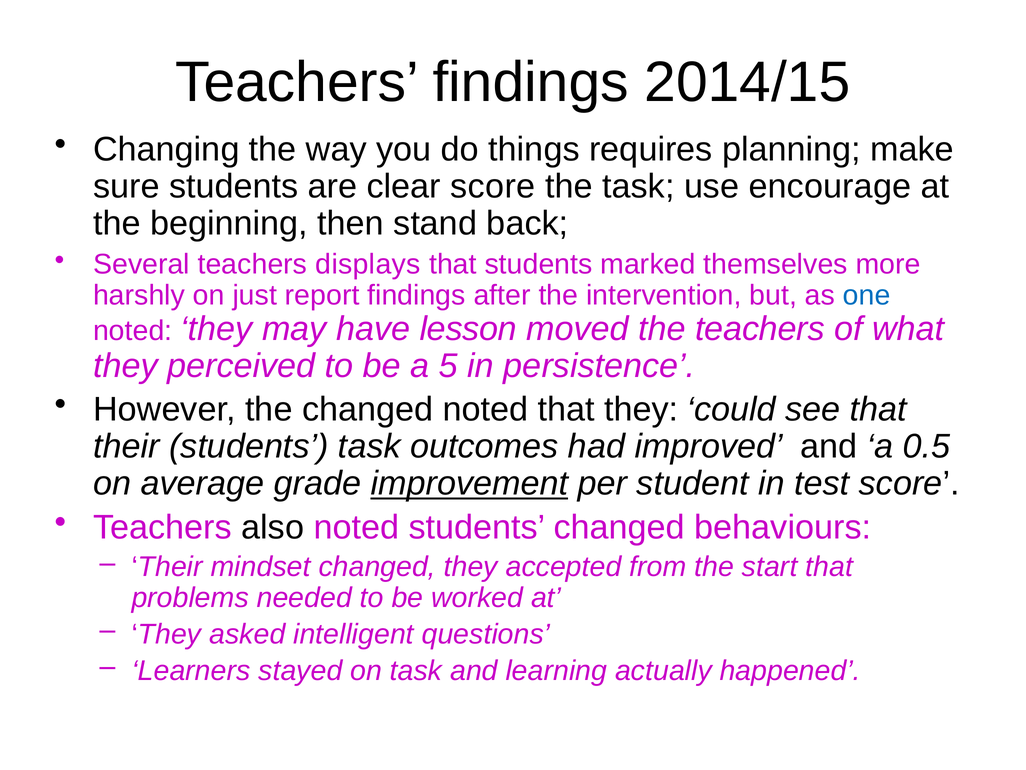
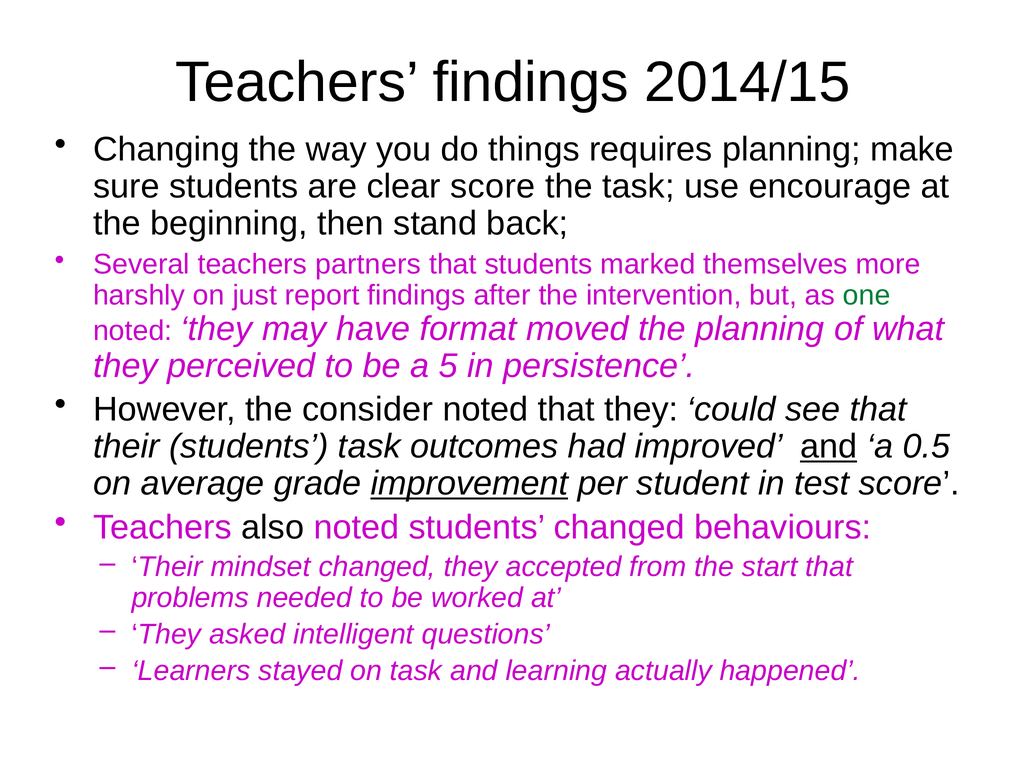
displays: displays -> partners
one colour: blue -> green
lesson: lesson -> format
the teachers: teachers -> planning
the changed: changed -> consider
and at (829, 446) underline: none -> present
